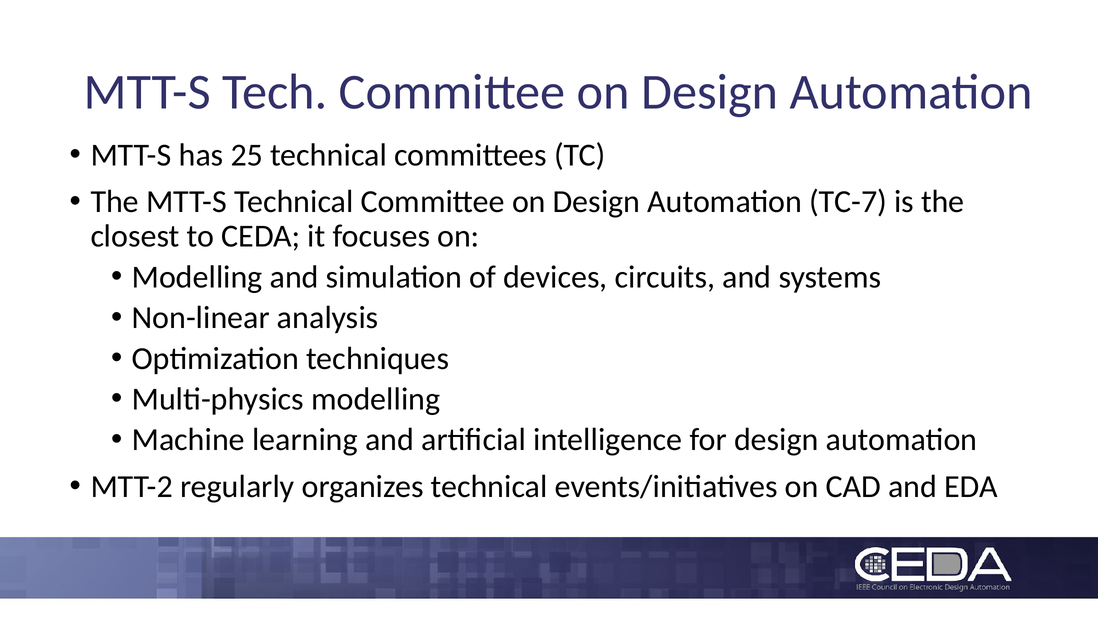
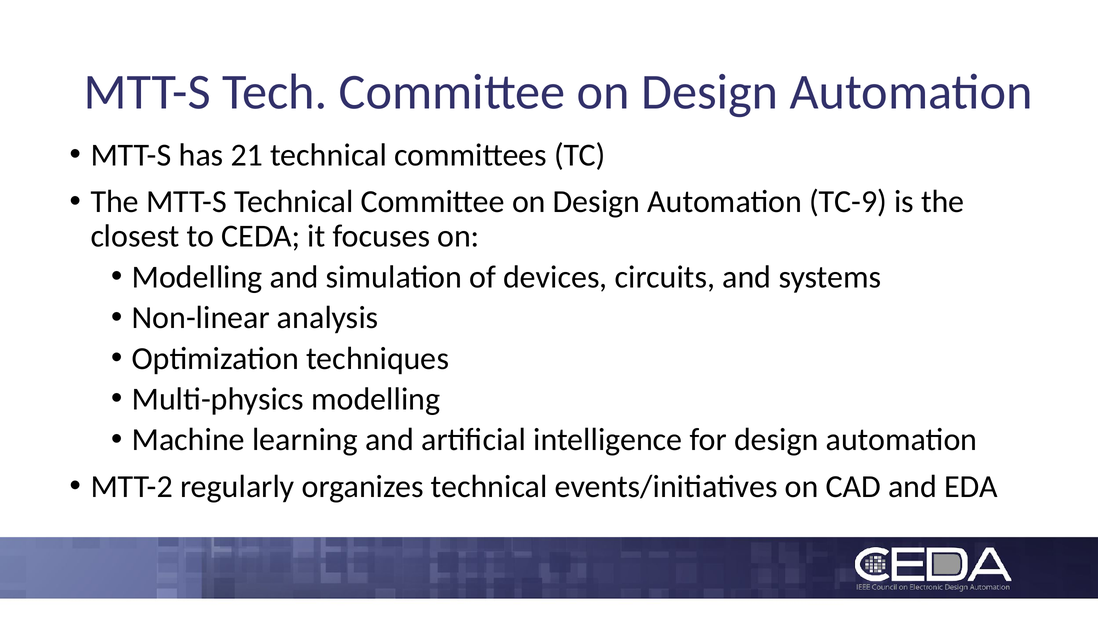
25: 25 -> 21
TC-7: TC-7 -> TC-9
